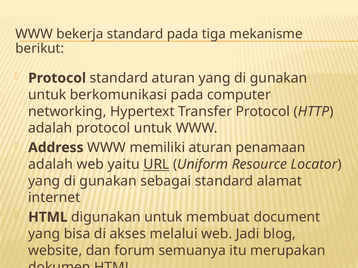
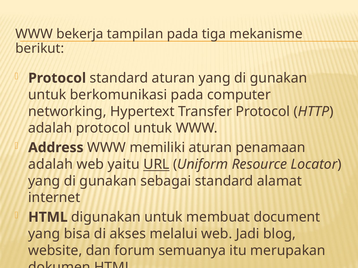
bekerja standard: standard -> tampilan
